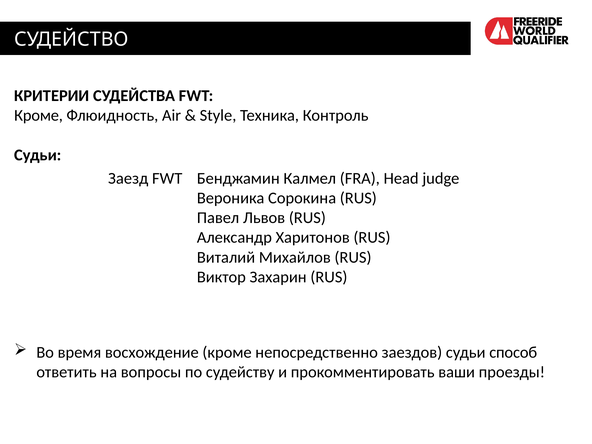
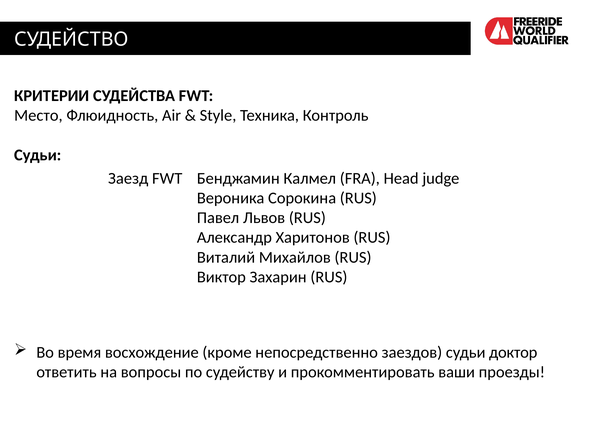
Кроме at (39, 115): Кроме -> Место
способ: способ -> доктор
